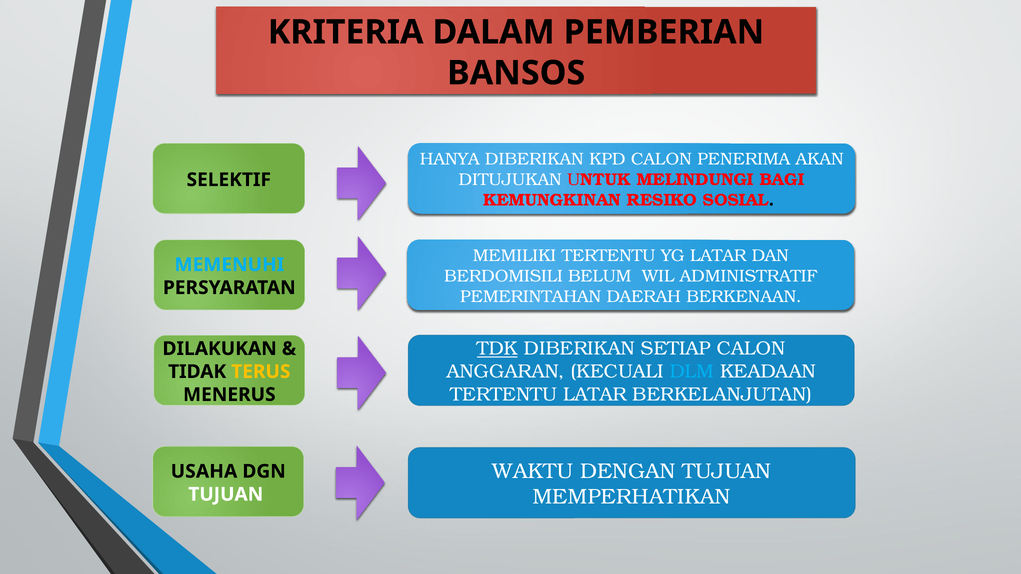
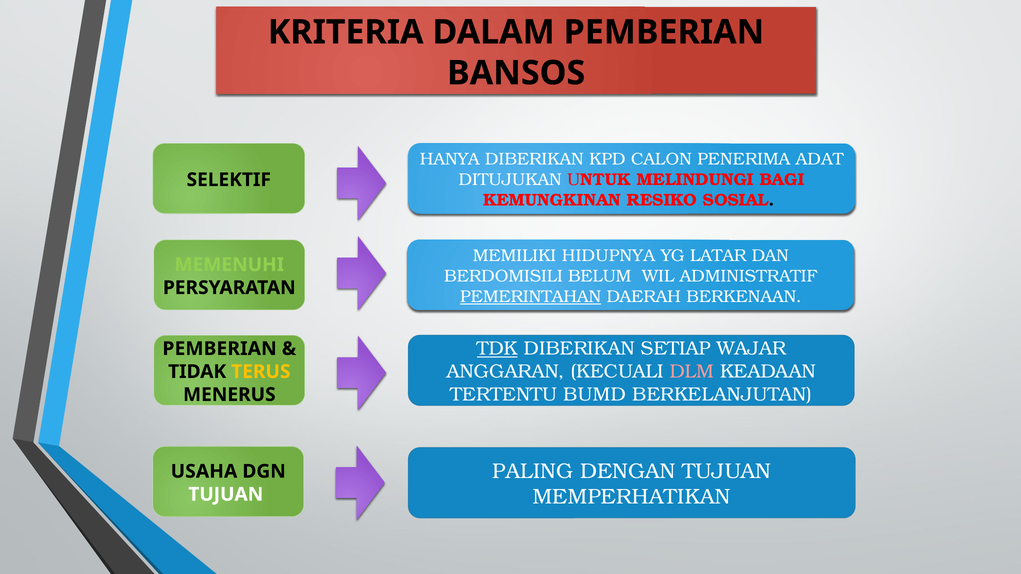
AKAN: AKAN -> ADAT
MEMILIKI TERTENTU: TERTENTU -> HIDUPNYA
MEMENUHI colour: light blue -> light green
PEMERINTAHAN underline: none -> present
SETIAP CALON: CALON -> WAJAR
DILAKUKAN at (220, 349): DILAKUKAN -> PEMBERIAN
DLM colour: light blue -> pink
TERTENTU LATAR: LATAR -> BUMD
WAKTU: WAKTU -> PALING
